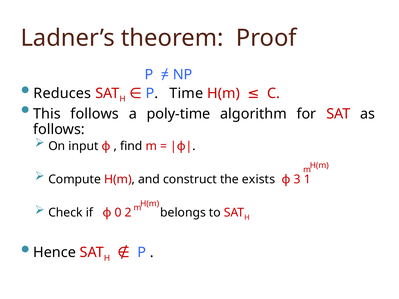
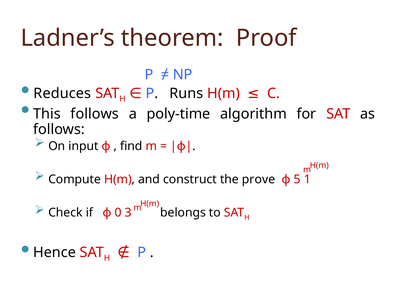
Time: Time -> Runs
exists: exists -> prove
3: 3 -> 5
2: 2 -> 3
